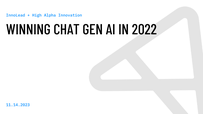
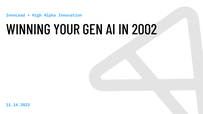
CHAT: CHAT -> YOUR
2022: 2022 -> 2002
